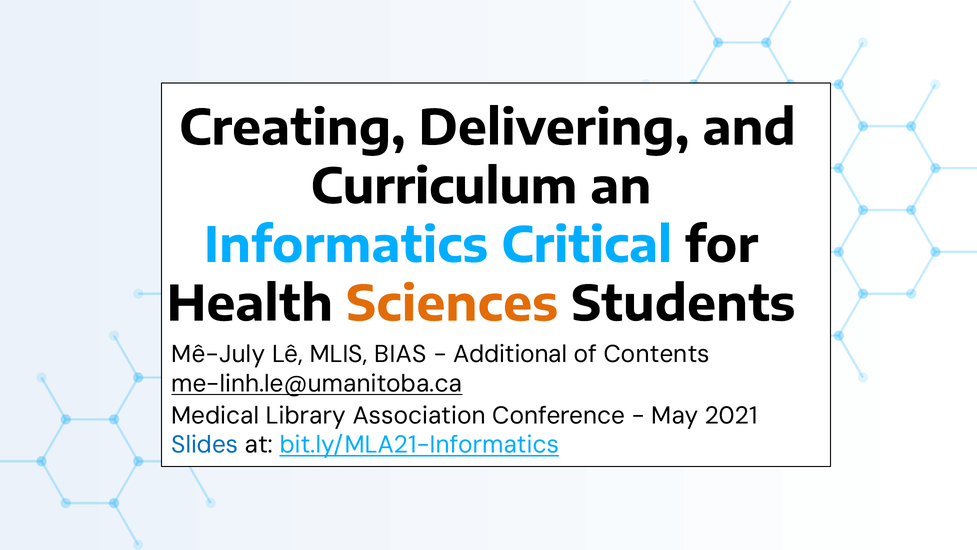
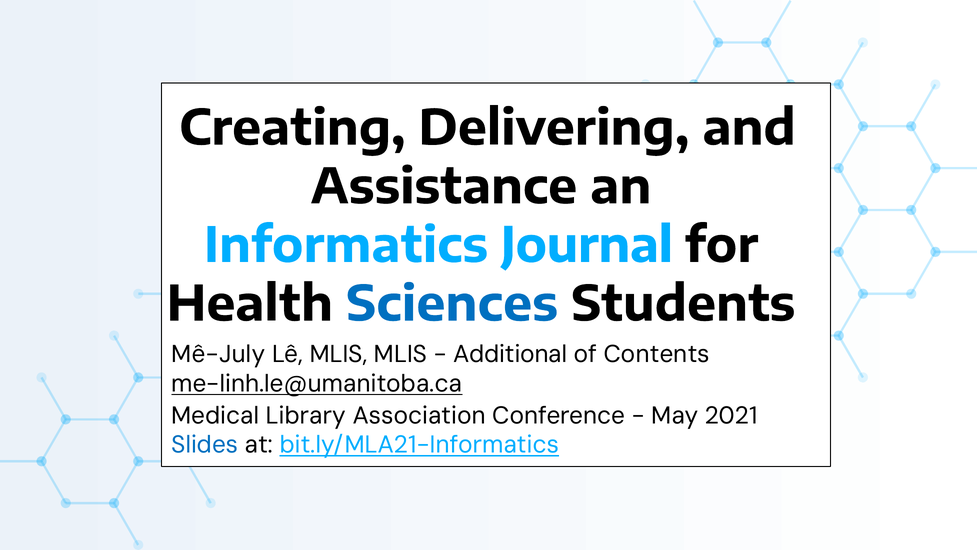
Curriculum: Curriculum -> Assistance
Critical: Critical -> Journal
Sciences colour: orange -> blue
MLIS BIAS: BIAS -> MLIS
